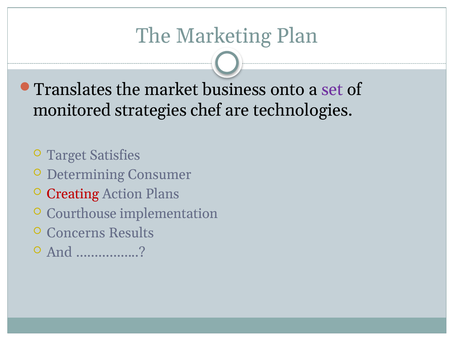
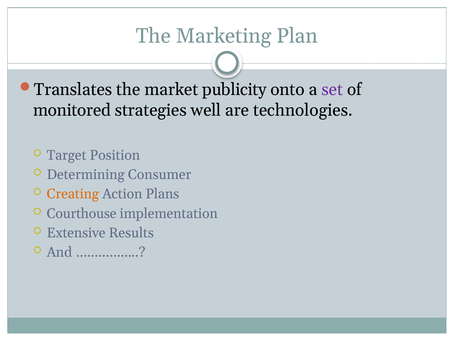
business: business -> publicity
chef: chef -> well
Satisfies: Satisfies -> Position
Creating colour: red -> orange
Concerns: Concerns -> Extensive
